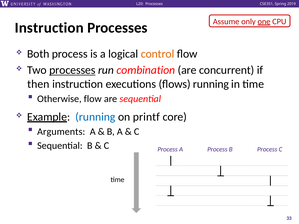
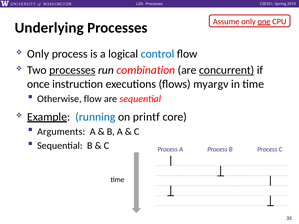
Instruction at (49, 28): Instruction -> Underlying
Both at (38, 54): Both -> Only
control colour: orange -> blue
concurrent underline: none -> present
then: then -> once
flows running: running -> myargv
